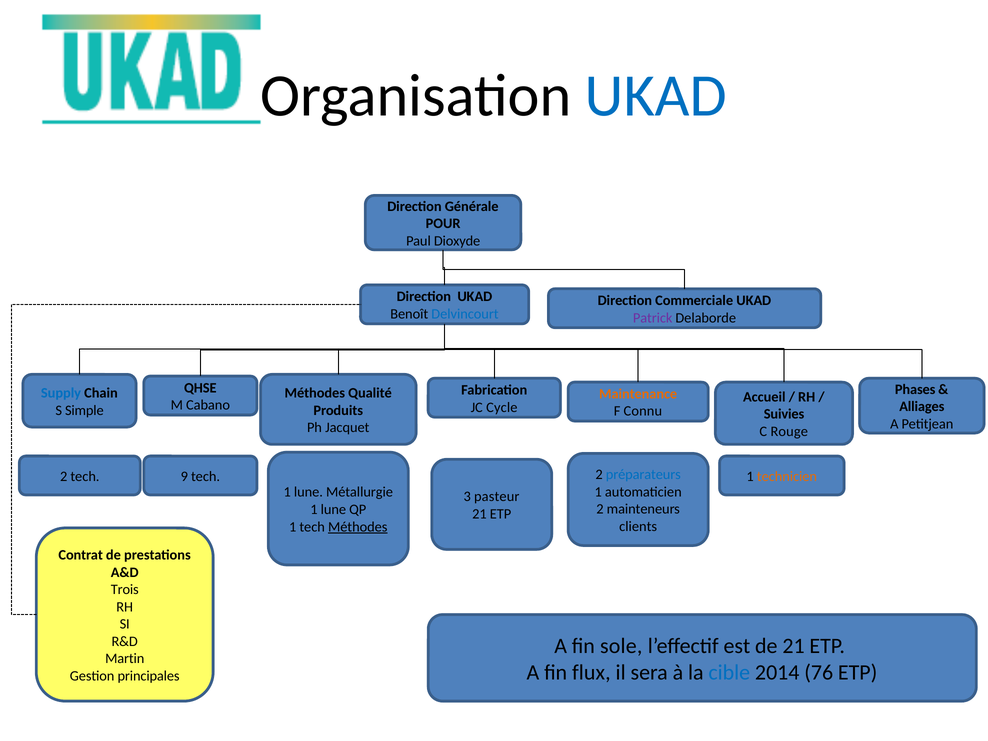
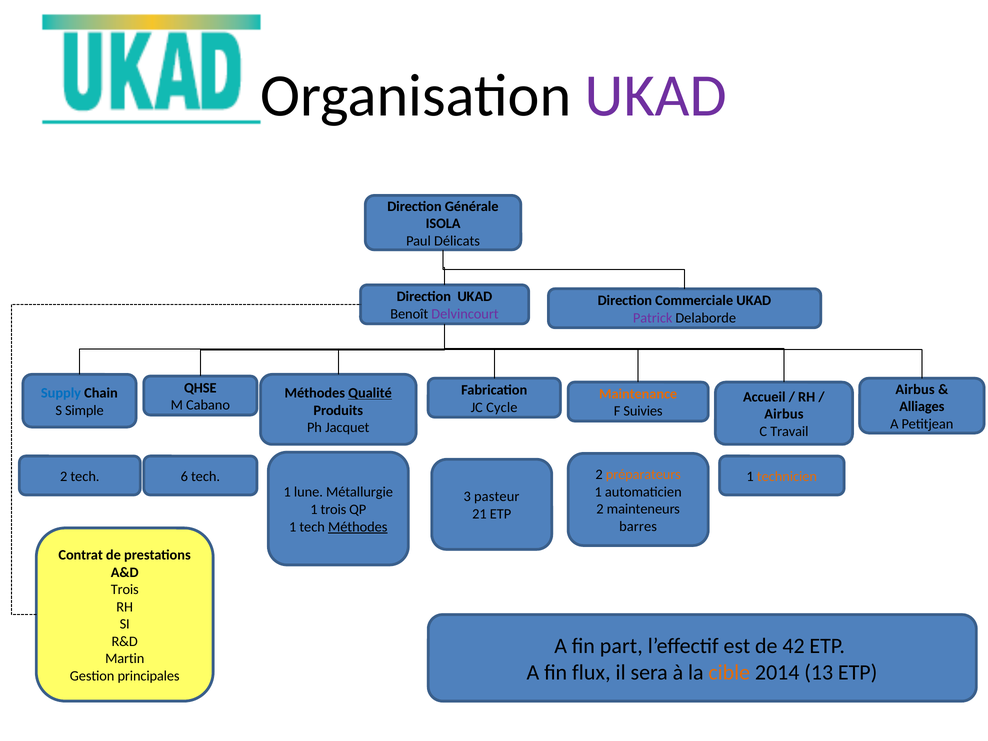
UKAD at (656, 96) colour: blue -> purple
POUR: POUR -> ISOLA
Dioxyde: Dioxyde -> Délicats
Delvincourt colour: blue -> purple
Phases at (915, 389): Phases -> Airbus
Qualité underline: none -> present
Connu: Connu -> Suivies
Suivies at (784, 414): Suivies -> Airbus
Rouge: Rouge -> Travail
préparateurs colour: blue -> orange
9: 9 -> 6
lune at (333, 510): lune -> trois
clients: clients -> barres
sole: sole -> part
de 21: 21 -> 42
cible colour: blue -> orange
76: 76 -> 13
